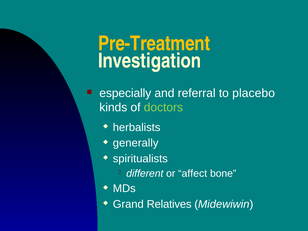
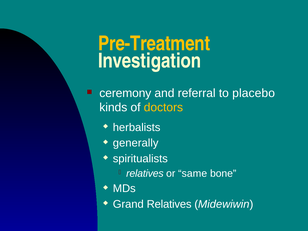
especially: especially -> ceremony
doctors colour: light green -> yellow
different at (145, 173): different -> relatives
affect: affect -> same
